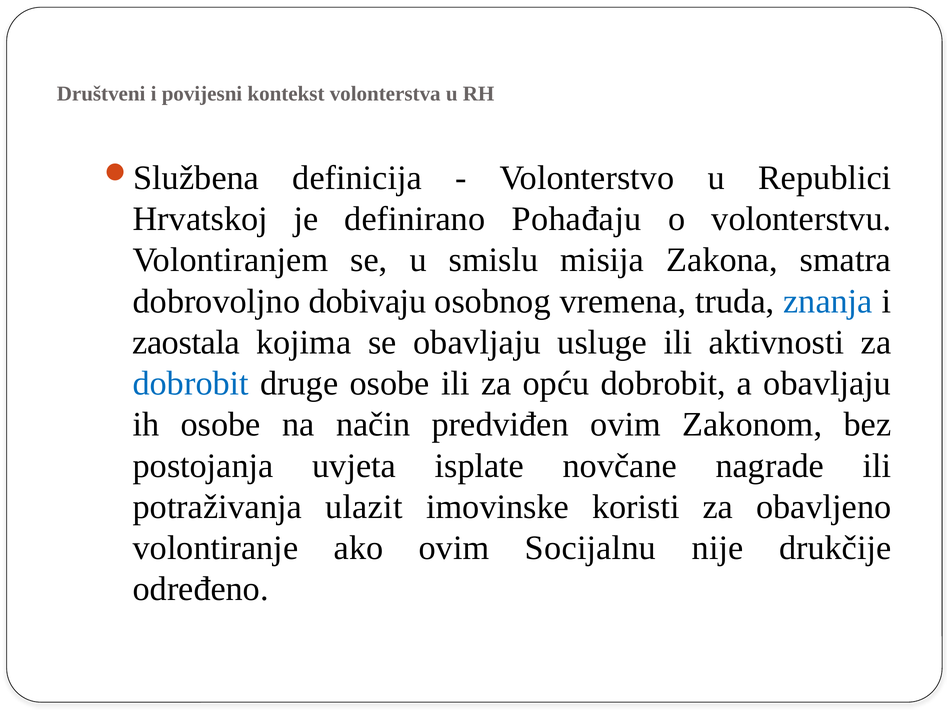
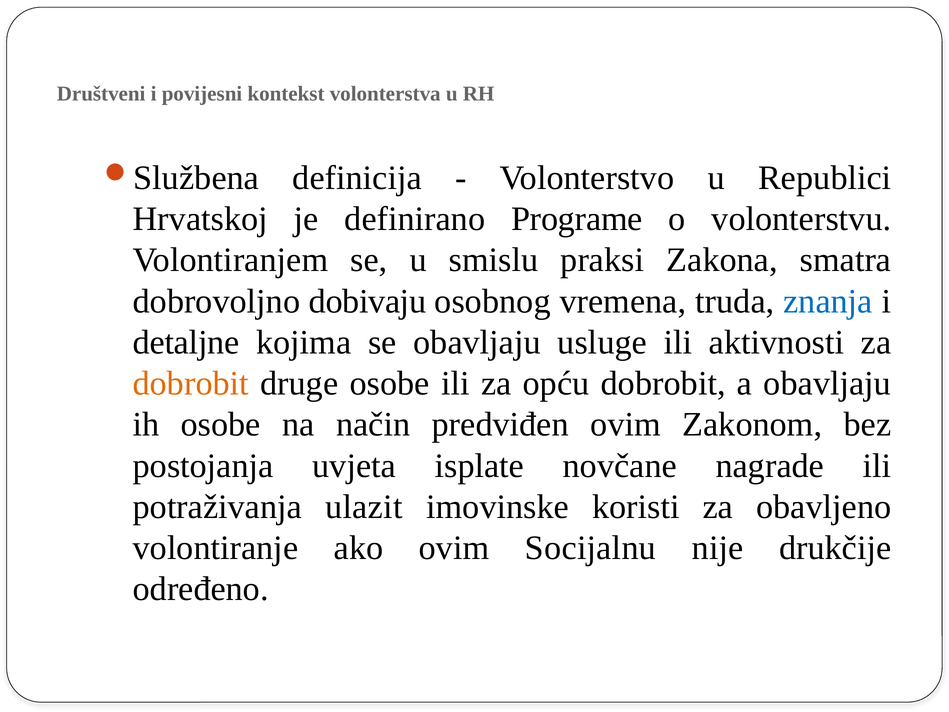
Pohađaju: Pohađaju -> Programe
misija: misija -> praksi
zaostala: zaostala -> detaljne
dobrobit at (191, 383) colour: blue -> orange
